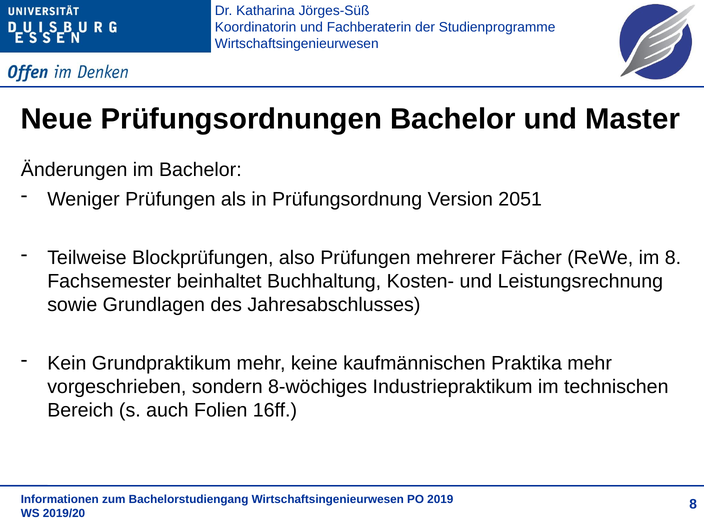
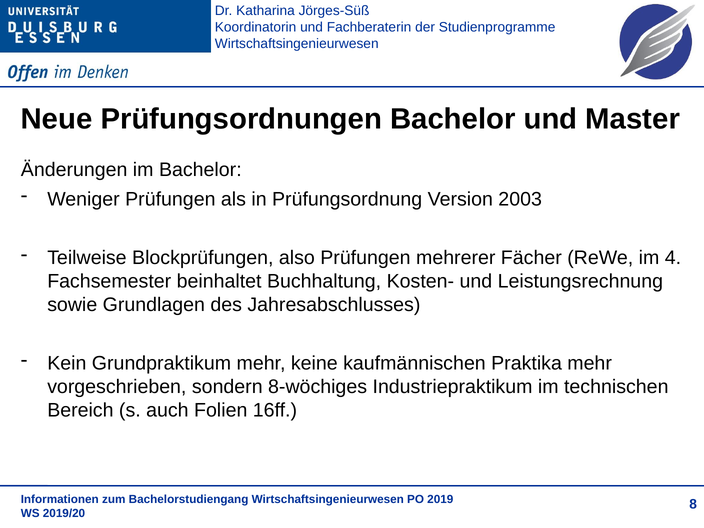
2051: 2051 -> 2003
im 8: 8 -> 4
